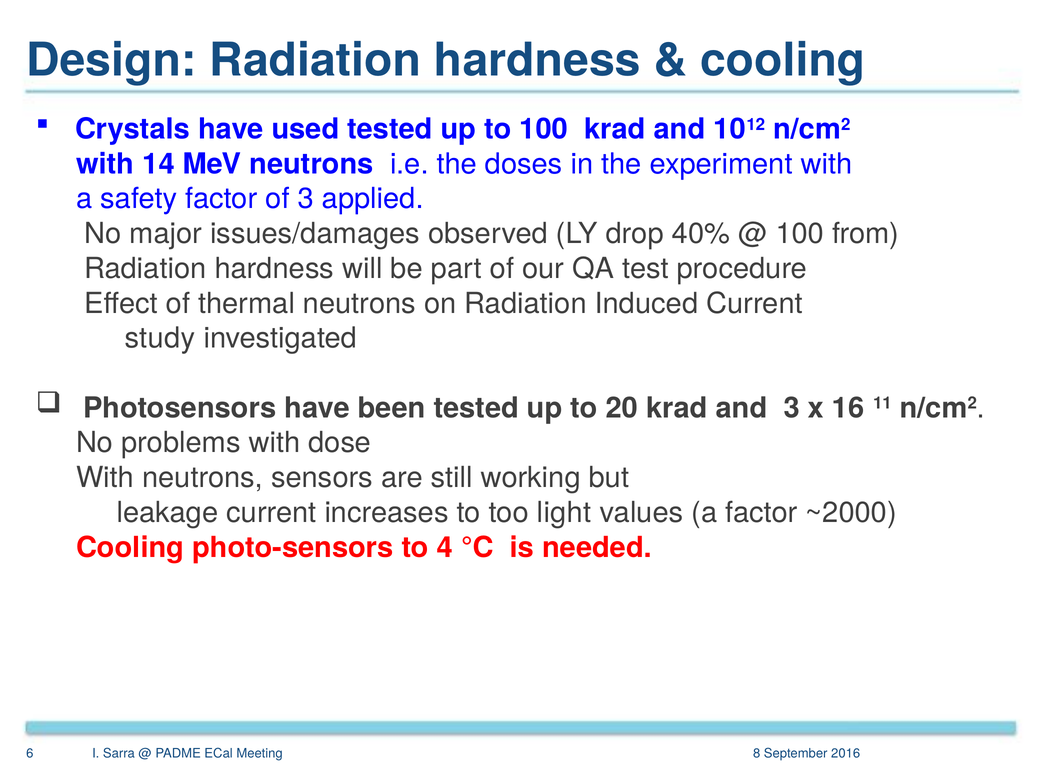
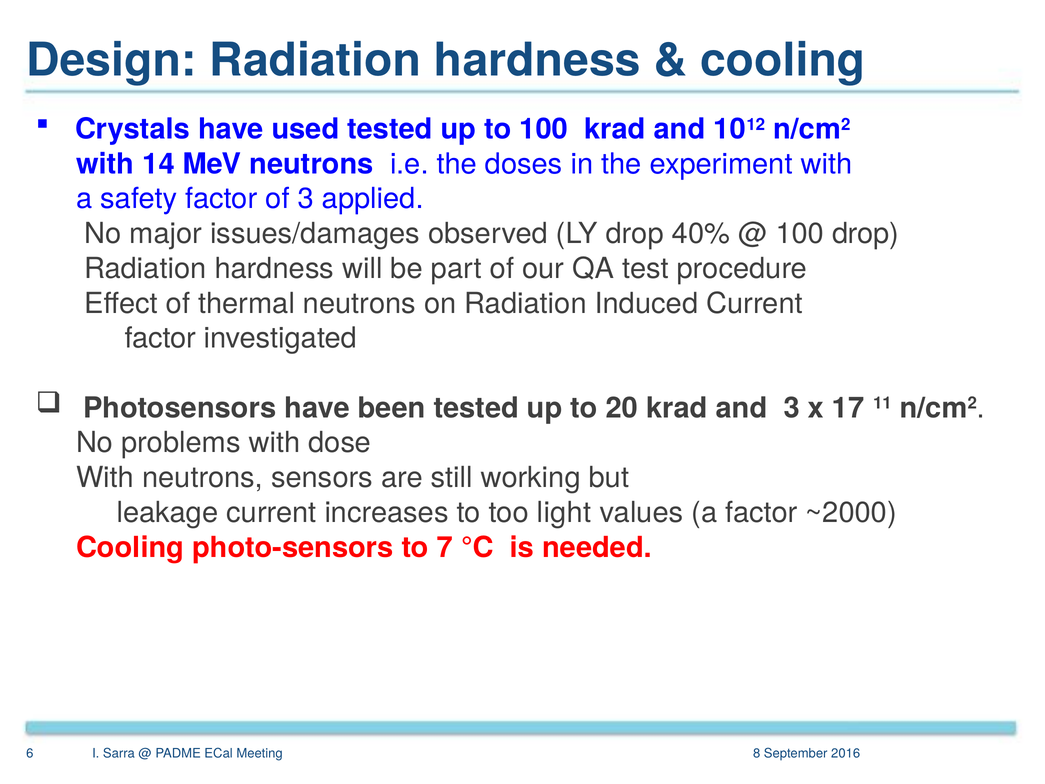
100 from: from -> drop
study at (160, 338): study -> factor
16: 16 -> 17
4: 4 -> 7
